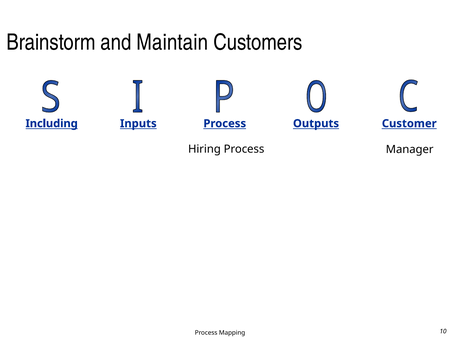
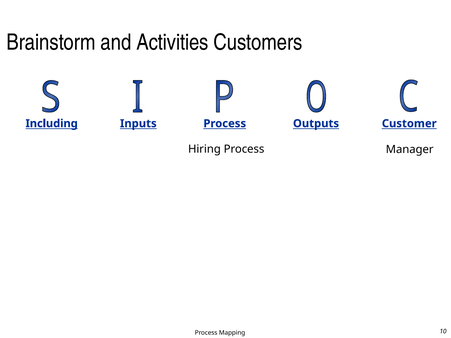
Maintain: Maintain -> Activities
